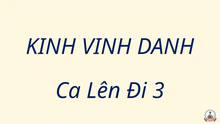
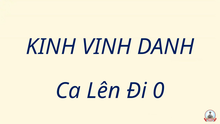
3: 3 -> 0
